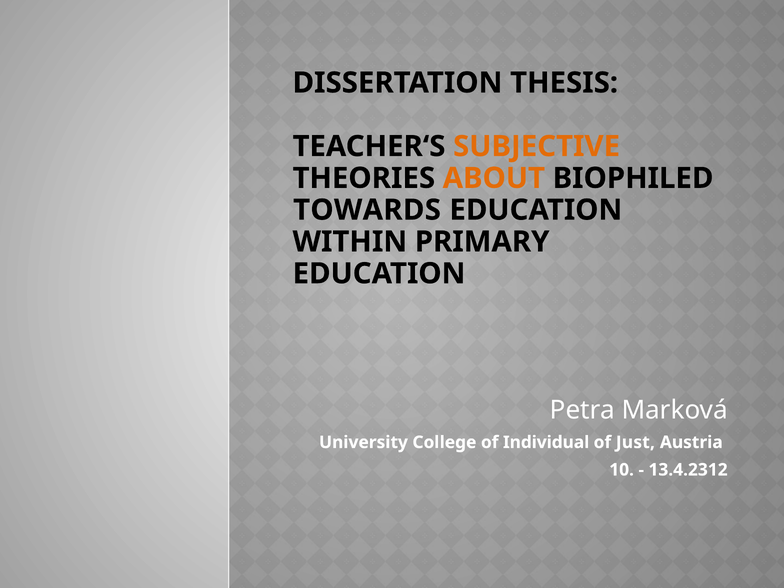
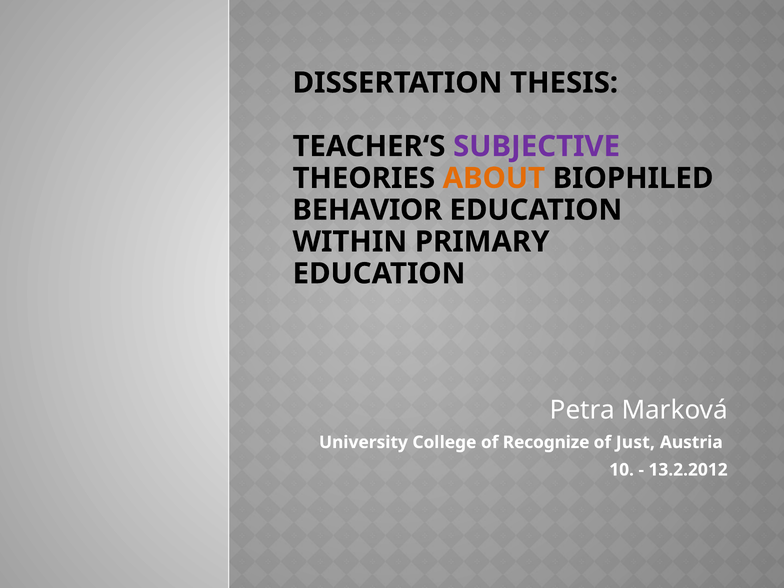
SUBJECTIVE colour: orange -> purple
TOWARDS: TOWARDS -> BEHAVIOR
Individual: Individual -> Recognize
13.4.2312: 13.4.2312 -> 13.2.2012
